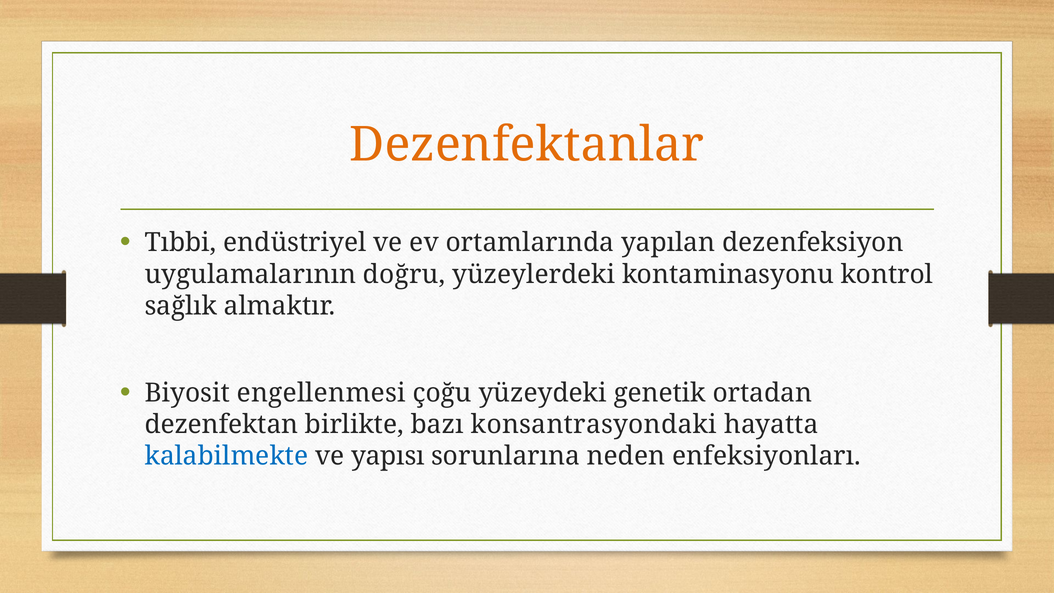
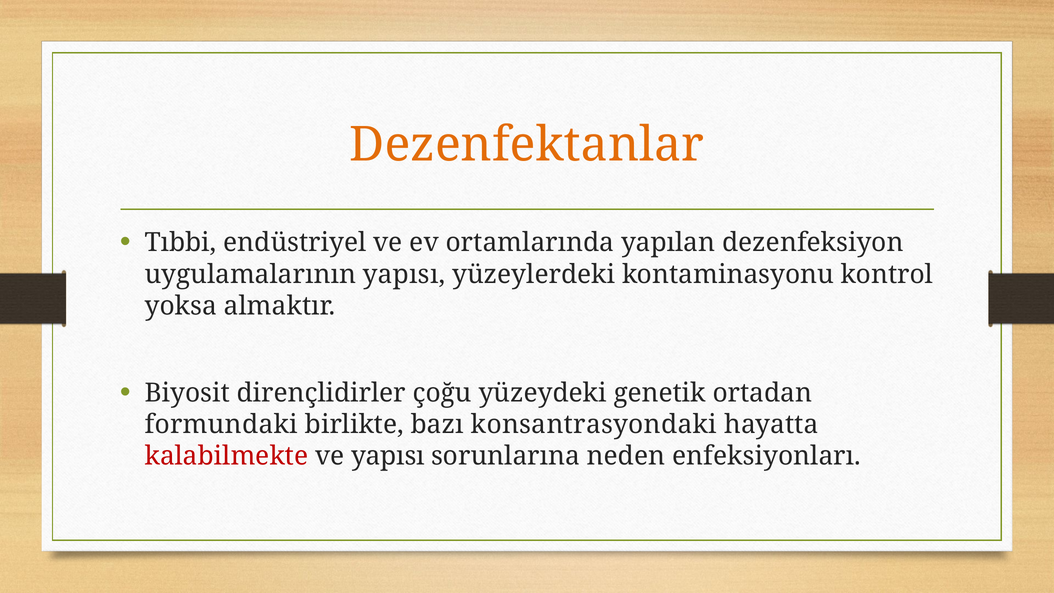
uygulamalarının doğru: doğru -> yapısı
sağlık: sağlık -> yoksa
engellenmesi: engellenmesi -> dirençlidirler
dezenfektan: dezenfektan -> formundaki
kalabilmekte colour: blue -> red
